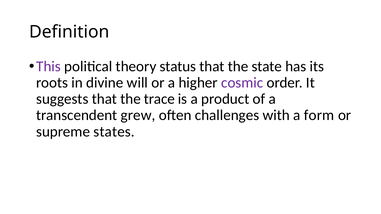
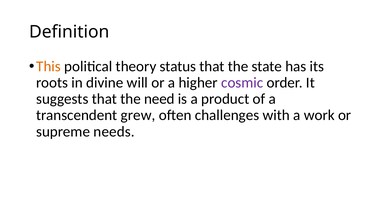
This colour: purple -> orange
trace: trace -> need
form: form -> work
states: states -> needs
